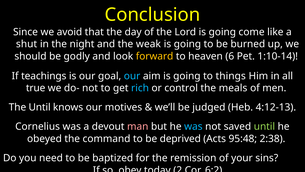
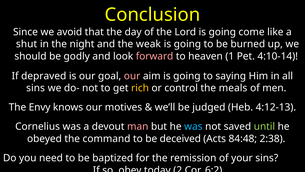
forward colour: yellow -> pink
6: 6 -> 1
1:10-14: 1:10-14 -> 4:10-14
teachings: teachings -> depraved
our at (132, 76) colour: light blue -> pink
things: things -> saying
true at (36, 88): true -> sins
rich colour: light blue -> yellow
The Until: Until -> Envy
deprived: deprived -> deceived
95:48: 95:48 -> 84:48
